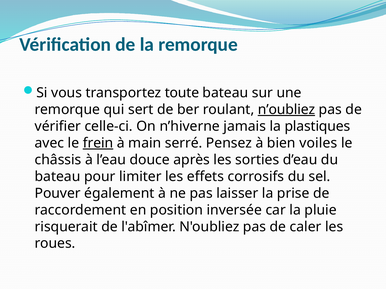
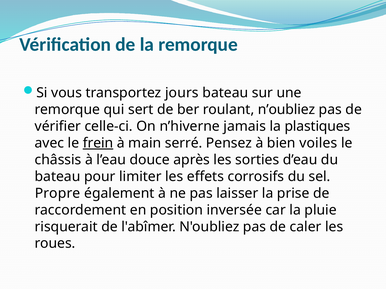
toute: toute -> jours
n’oubliez underline: present -> none
Pouver: Pouver -> Propre
